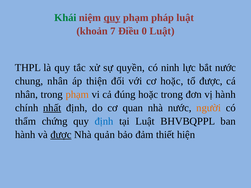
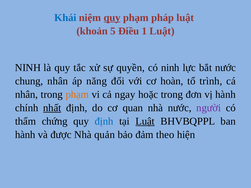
Khái colour: green -> blue
7: 7 -> 5
0: 0 -> 1
THPL at (28, 68): THPL -> NINH
thiện: thiện -> năng
cơ hoặc: hoặc -> hoàn
tổ được: được -> trình
đúng: đúng -> ngay
người colour: orange -> purple
Luật at (145, 121) underline: none -> present
được at (61, 135) underline: present -> none
thiết: thiết -> theo
